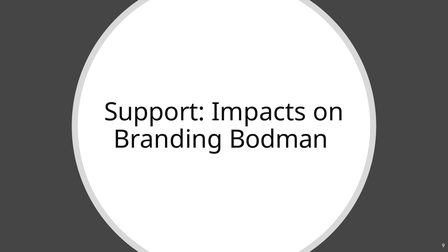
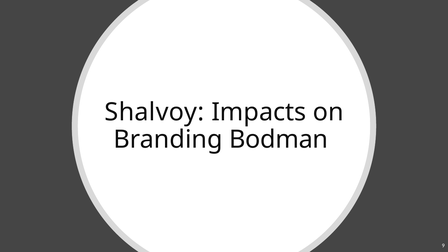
Support: Support -> Shalvoy
